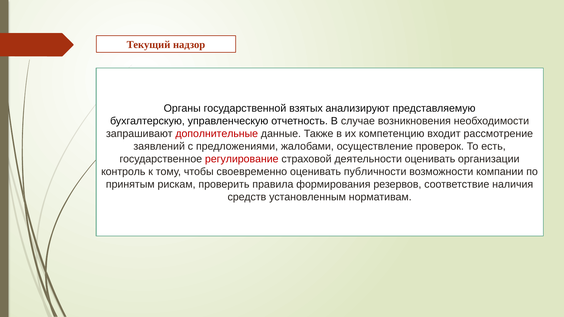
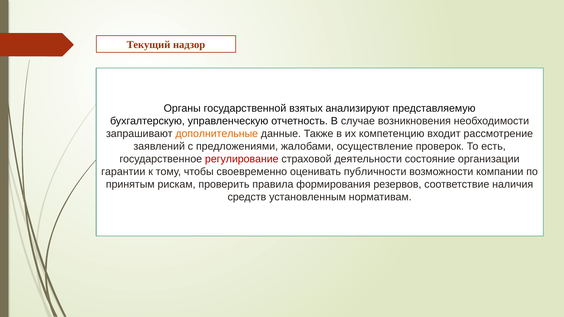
дополнительные colour: red -> orange
деятельности оценивать: оценивать -> состояние
контроль: контроль -> гарантии
